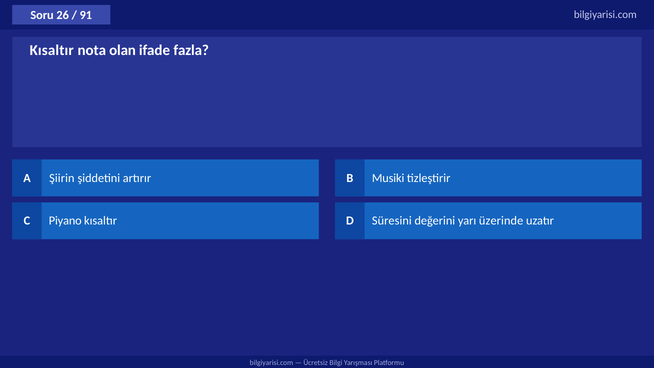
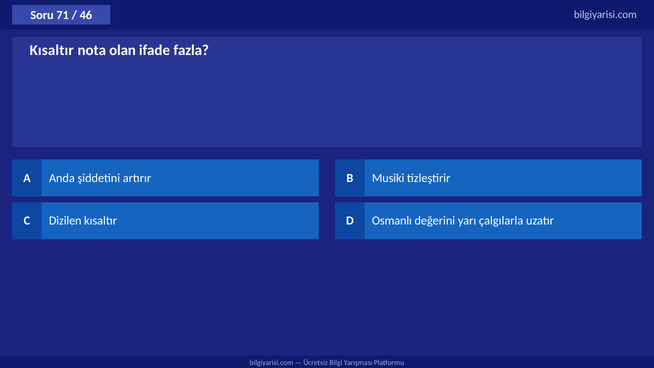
26: 26 -> 71
91: 91 -> 46
Şiirin: Şiirin -> Anda
Piyano: Piyano -> Dizilen
Süresini: Süresini -> Osmanlı
üzerinde: üzerinde -> çalgılarla
